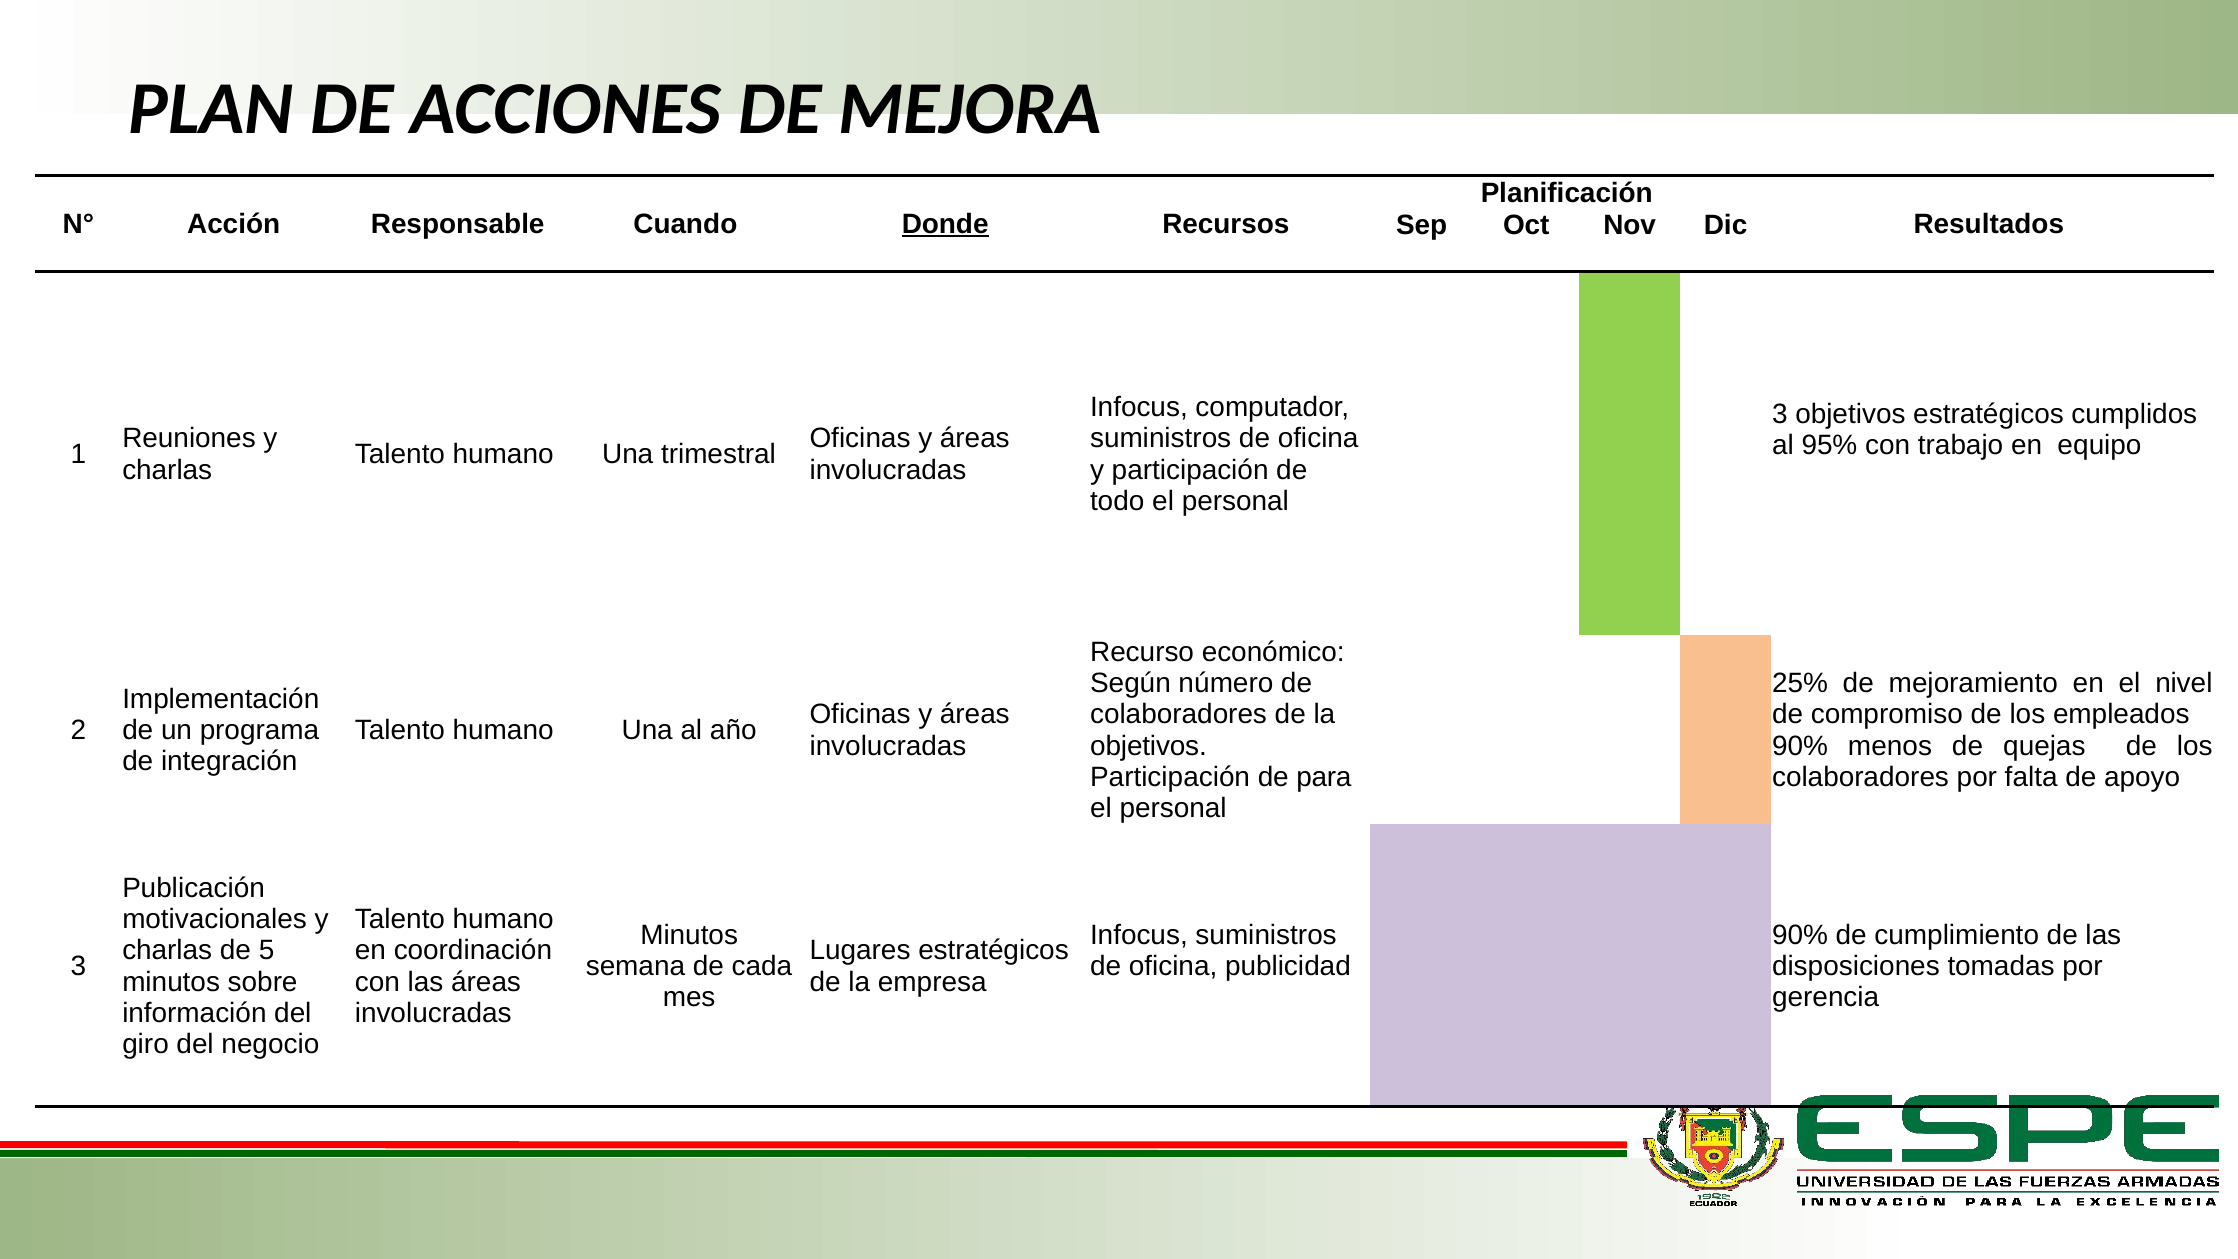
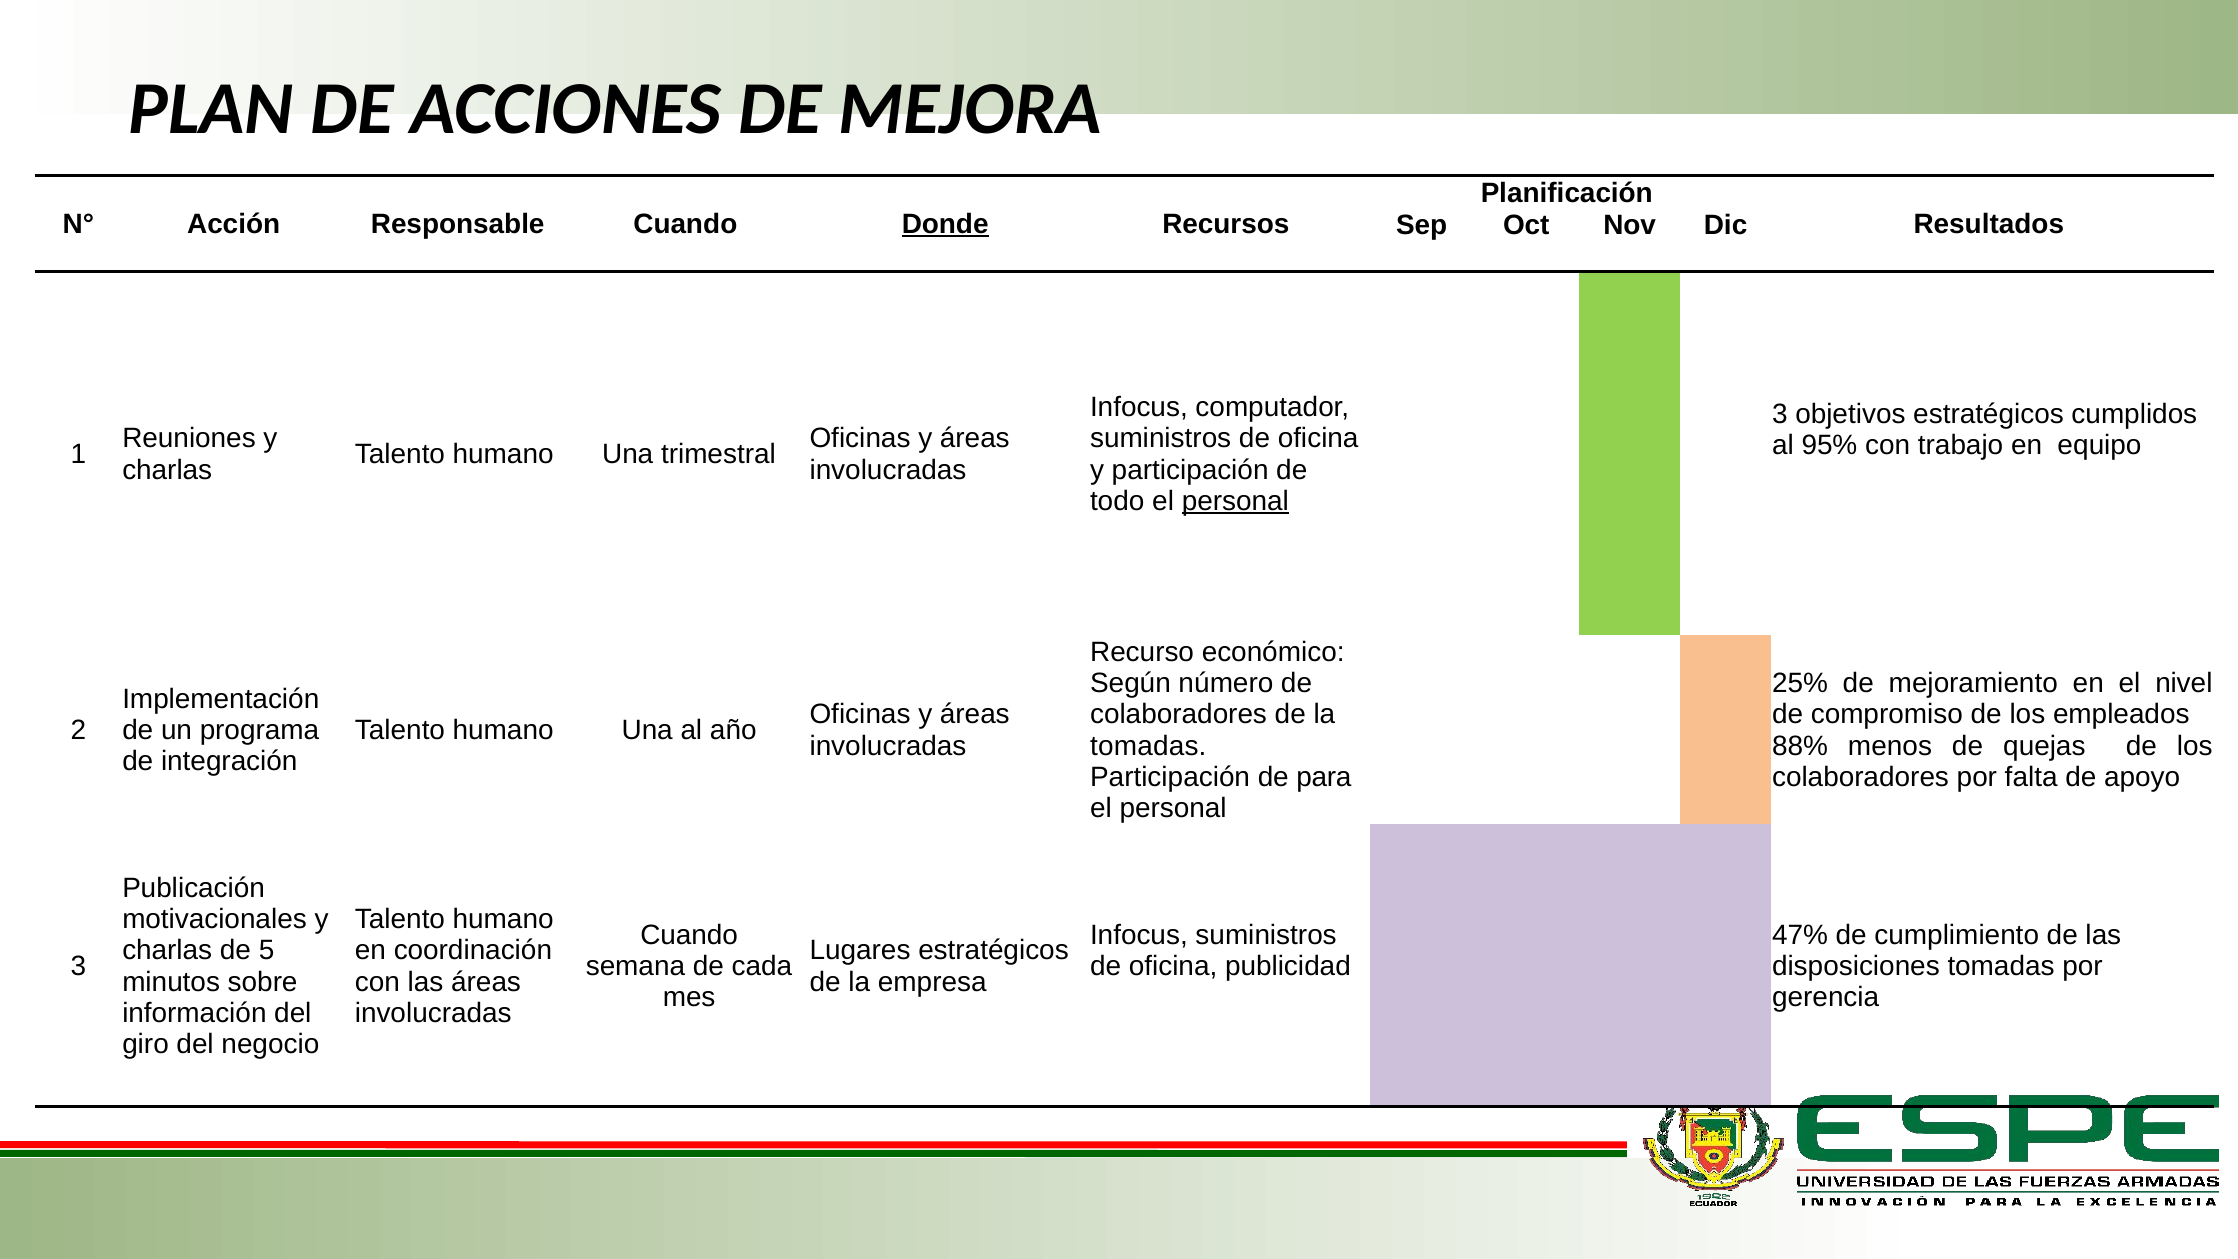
personal at (1235, 501) underline: none -> present
objetivos at (1149, 746): objetivos -> tomadas
90% at (1800, 746): 90% -> 88%
Minutos at (689, 935): Minutos -> Cuando
90% at (1800, 935): 90% -> 47%
